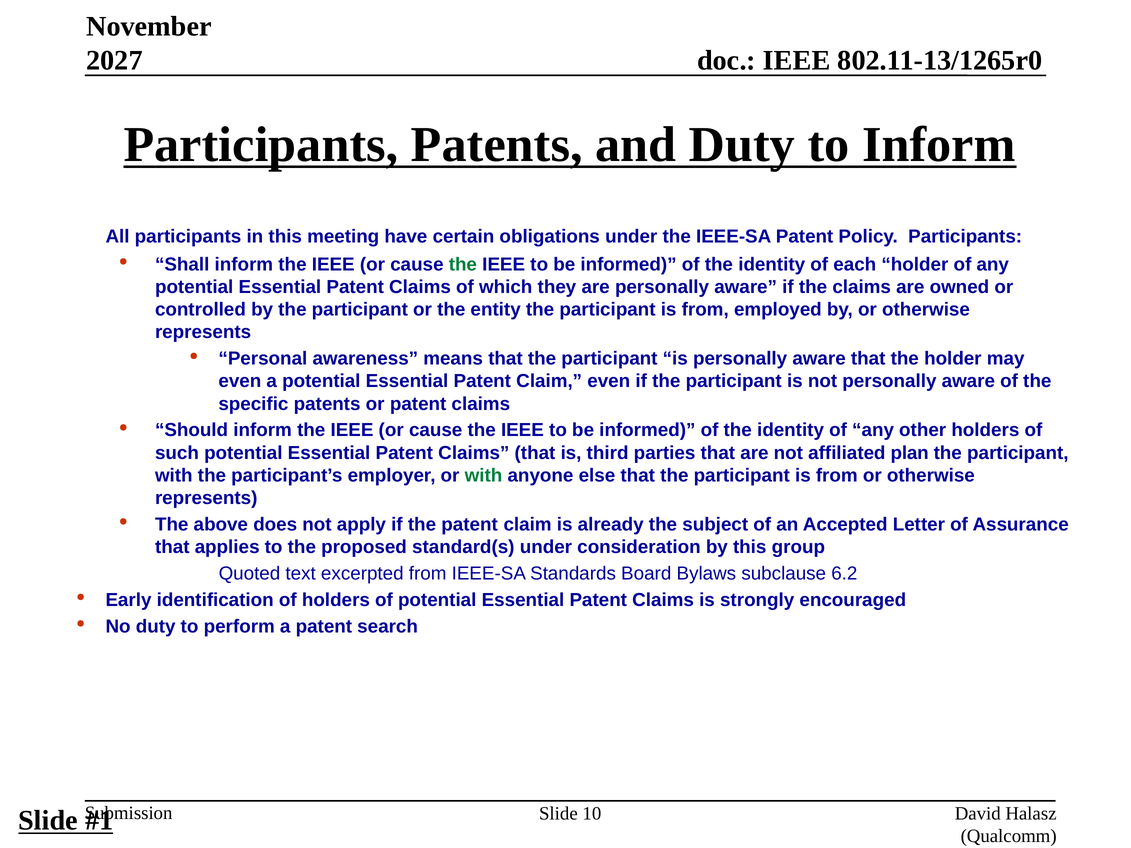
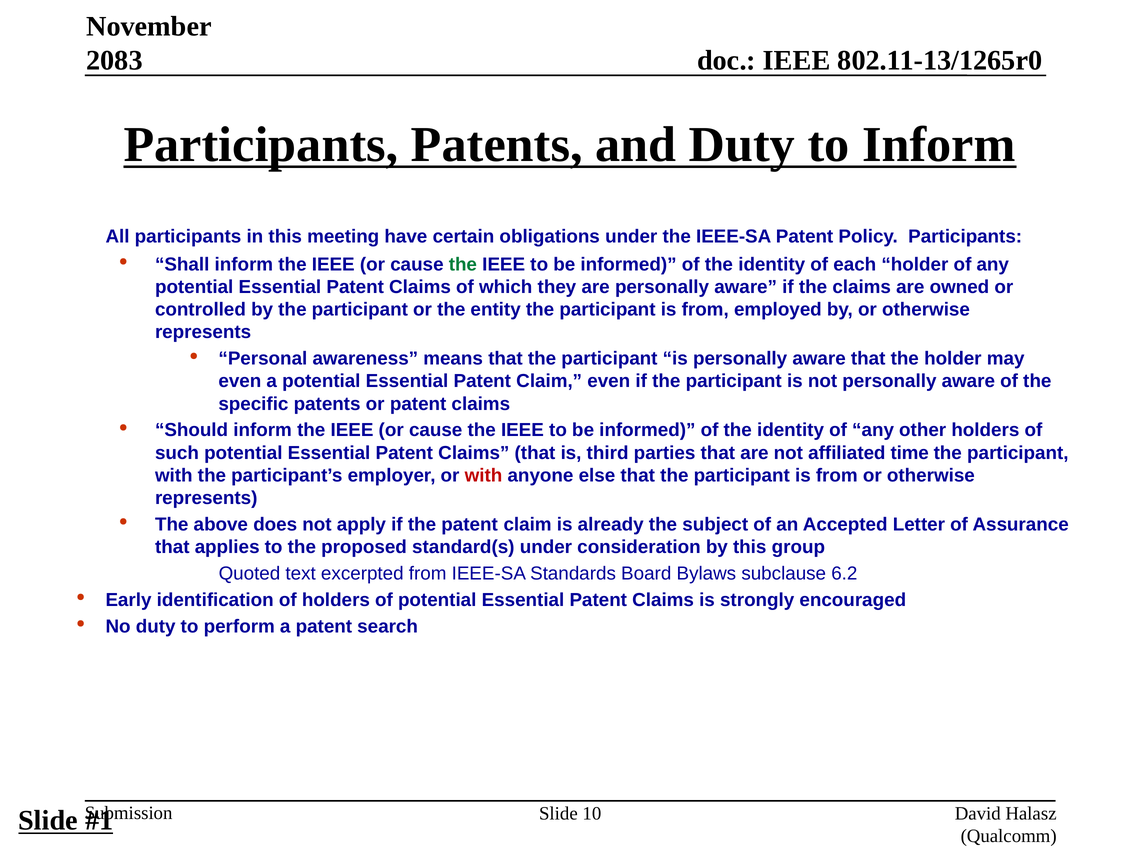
2027: 2027 -> 2083
plan: plan -> time
with at (484, 476) colour: green -> red
